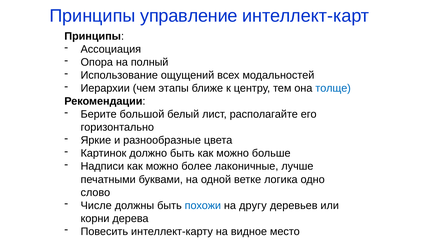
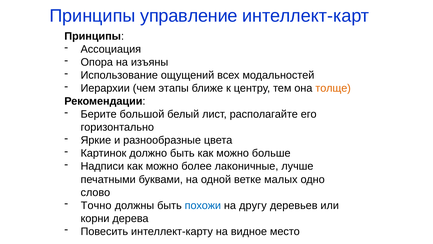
полный: полный -> изъяны
толще colour: blue -> orange
логика: логика -> малых
Числе: Числе -> Точно
